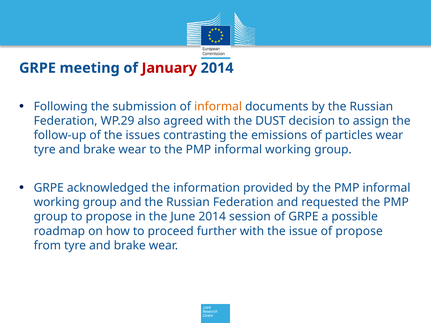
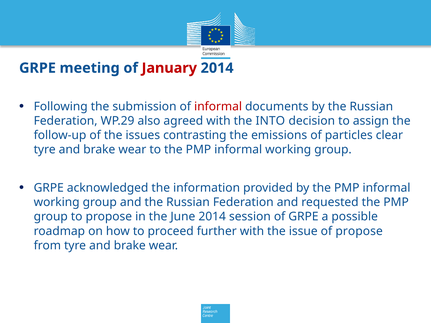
informal at (218, 107) colour: orange -> red
DUST: DUST -> INTO
particles wear: wear -> clear
